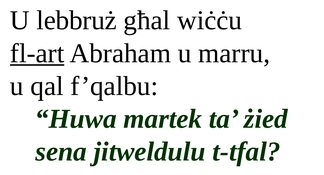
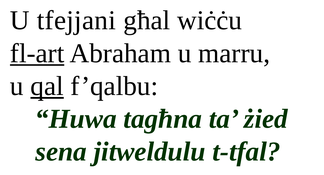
lebbruż: lebbruż -> tfejjani
qal underline: none -> present
martek: martek -> tagħna
